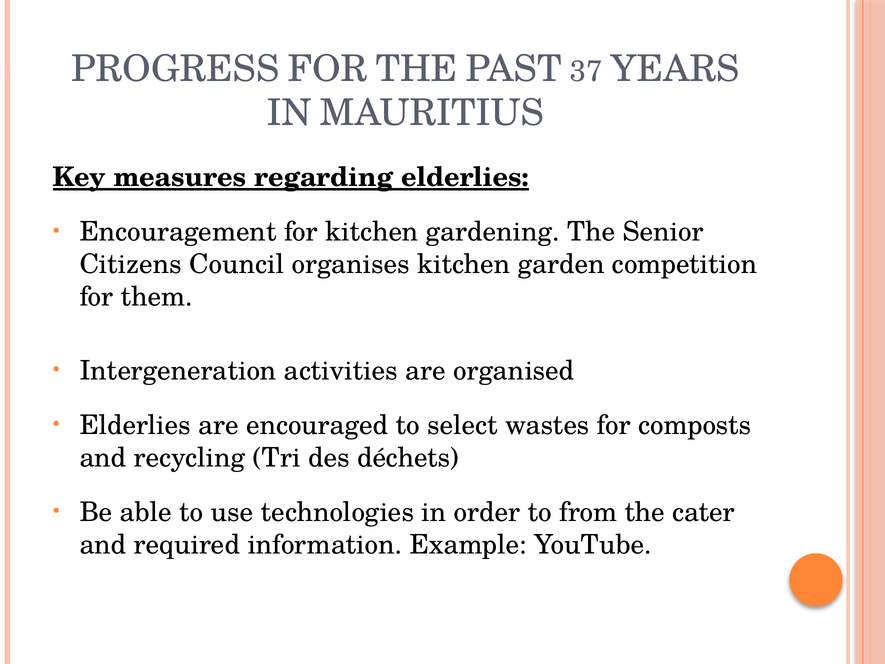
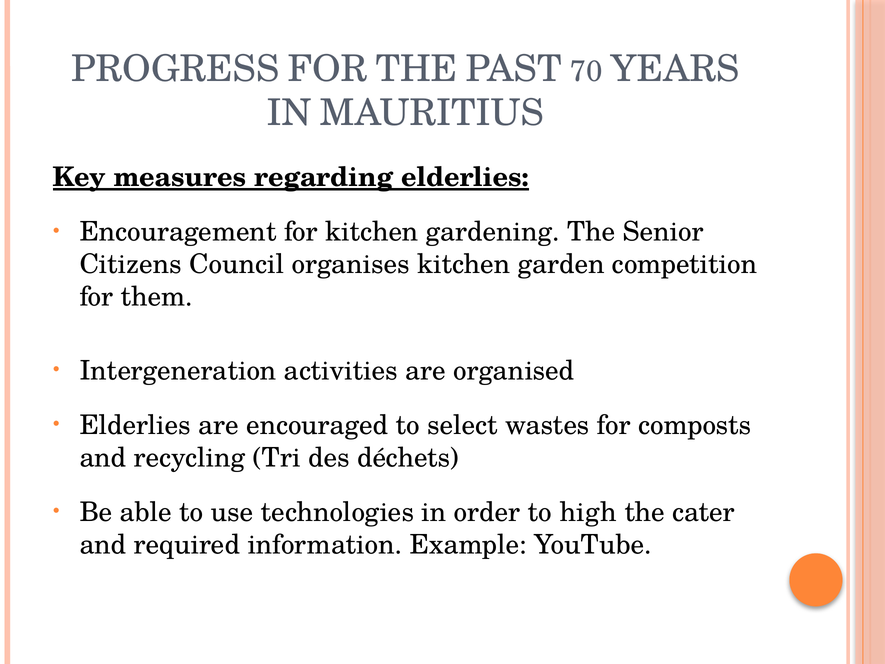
37: 37 -> 70
from: from -> high
